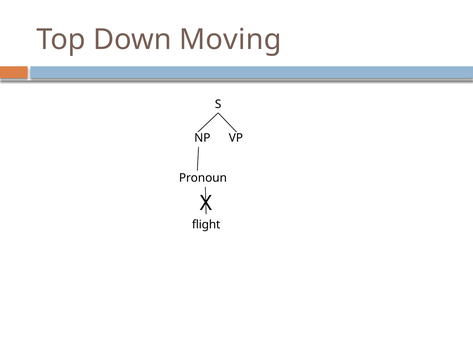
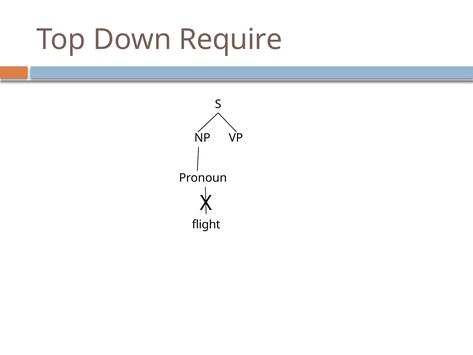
Moving: Moving -> Require
